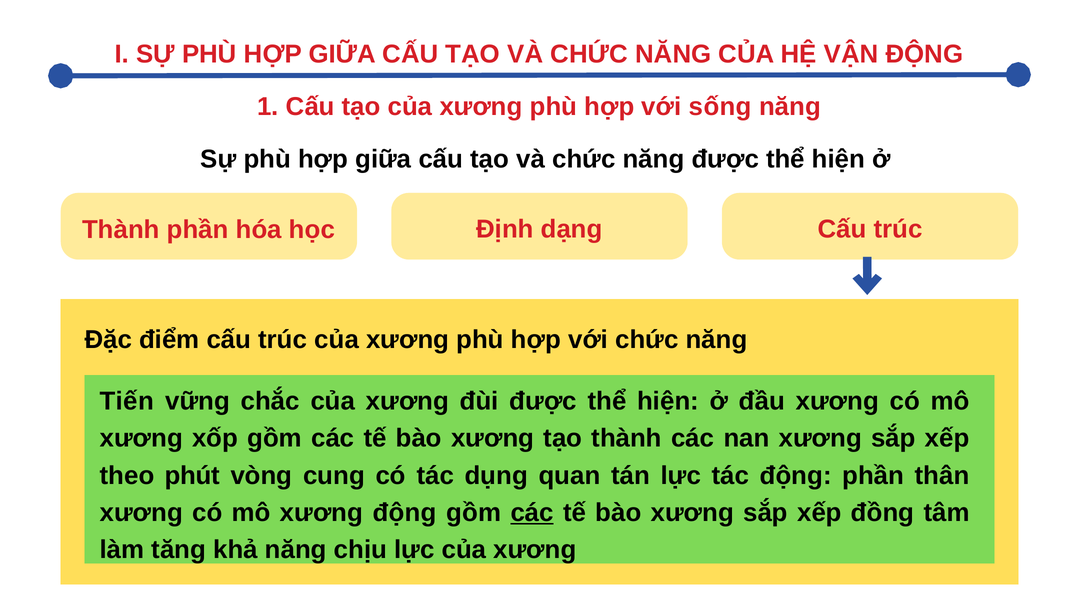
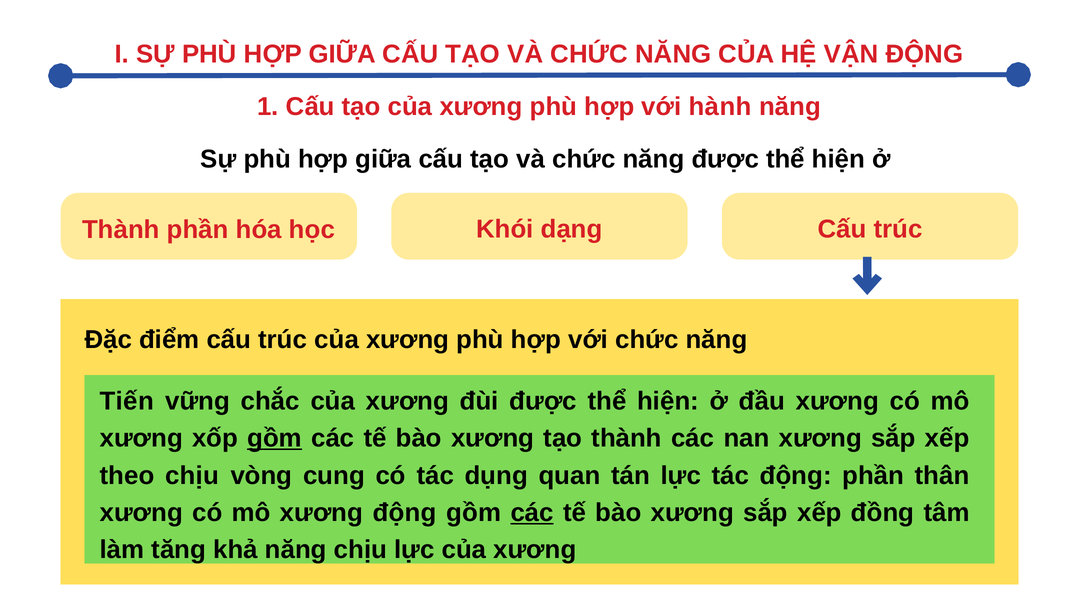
sống: sống -> hành
Định: Định -> Khói
gồm at (275, 438) underline: none -> present
theo phút: phút -> chịu
